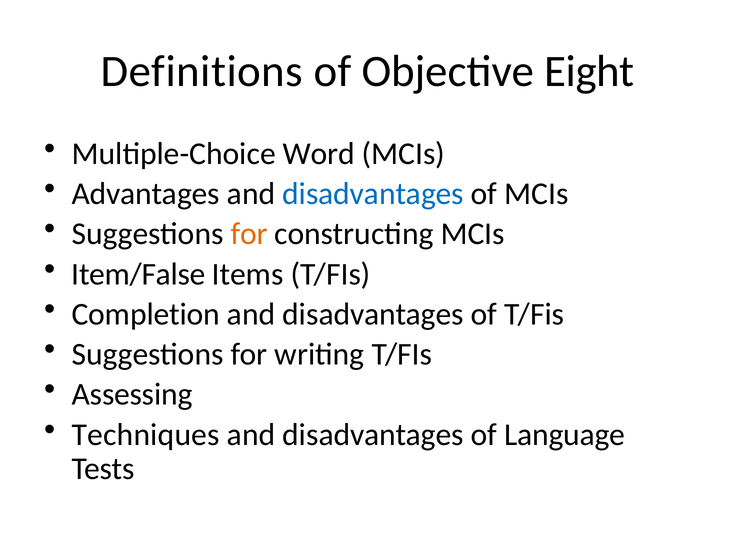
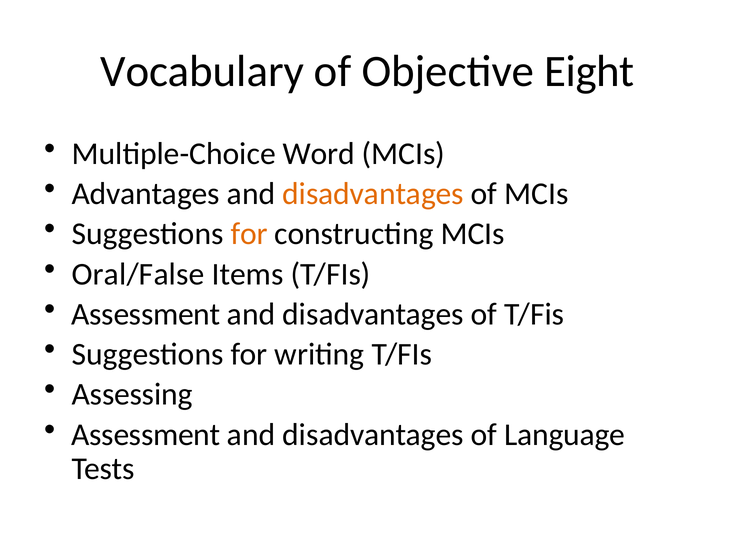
Definitions: Definitions -> Vocabulary
disadvantages at (373, 194) colour: blue -> orange
Item/False: Item/False -> Oral/False
Completion at (146, 314): Completion -> Assessment
Techniques at (146, 434): Techniques -> Assessment
